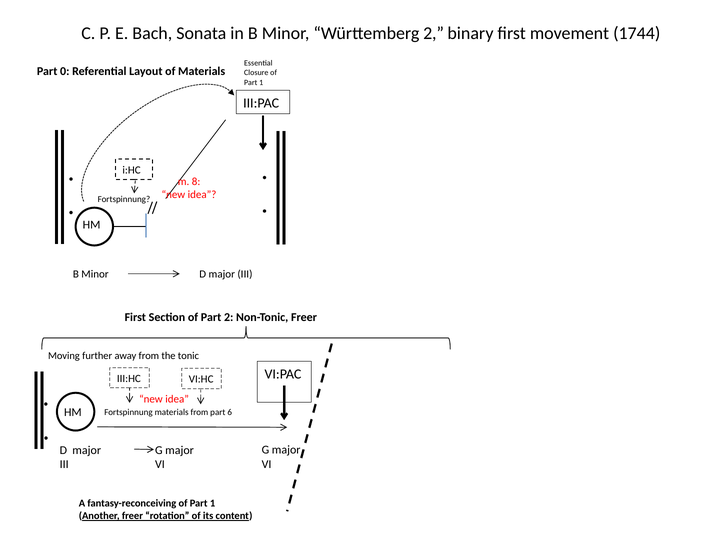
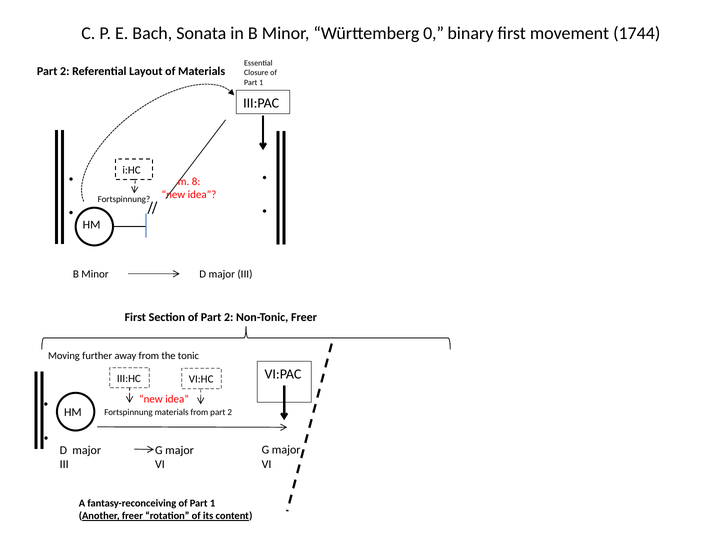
Württemberg 2: 2 -> 0
0 at (65, 71): 0 -> 2
from part 6: 6 -> 2
